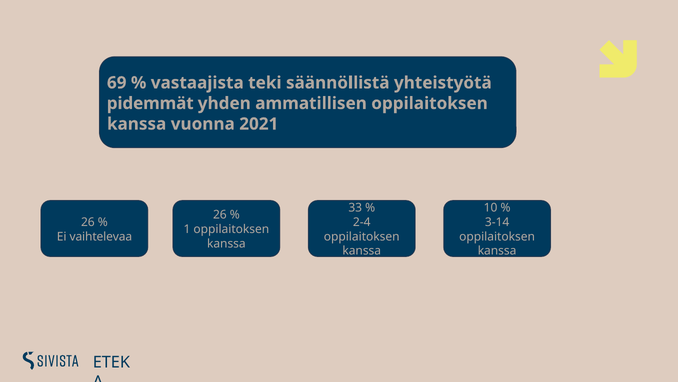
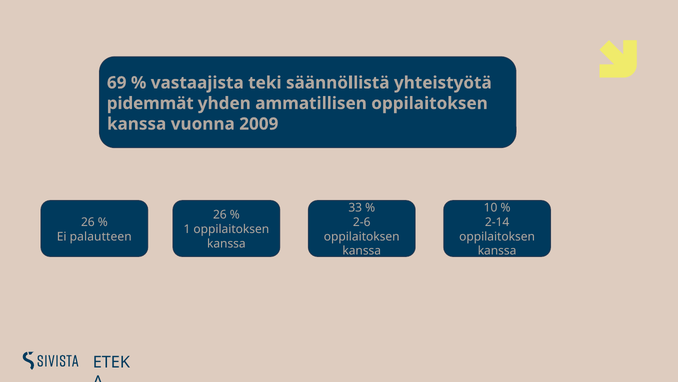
2021: 2021 -> 2009
2-4: 2-4 -> 2-6
3-14: 3-14 -> 2-14
vaihtelevaa: vaihtelevaa -> palautteen
